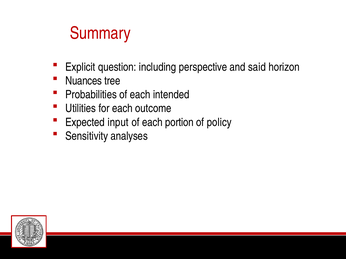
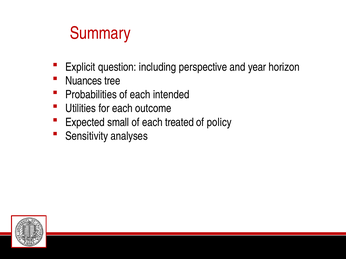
said: said -> year
input: input -> small
portion: portion -> treated
